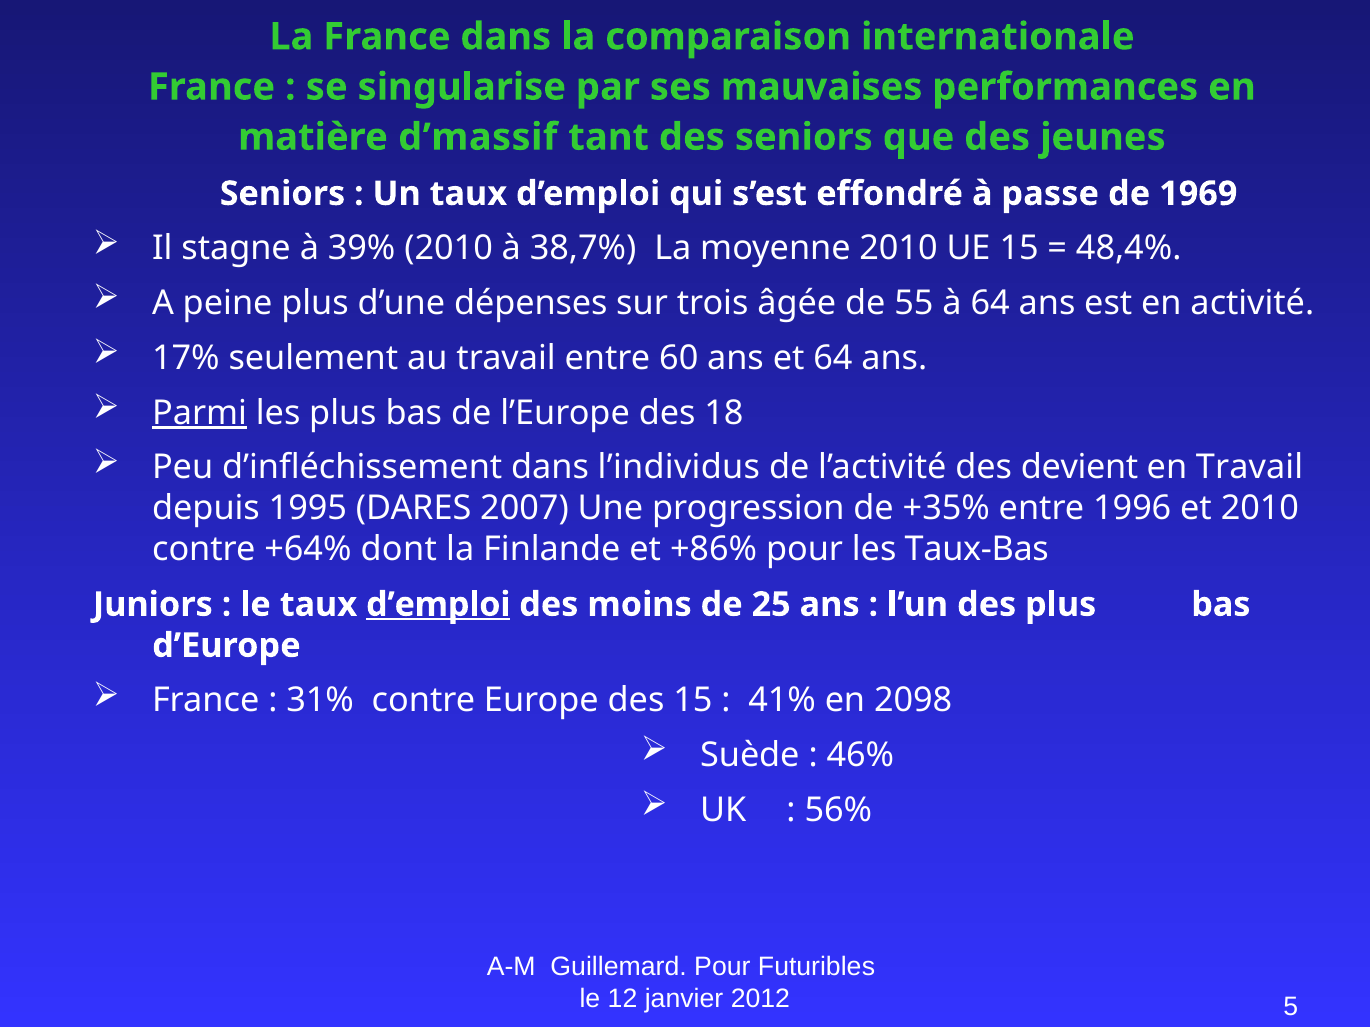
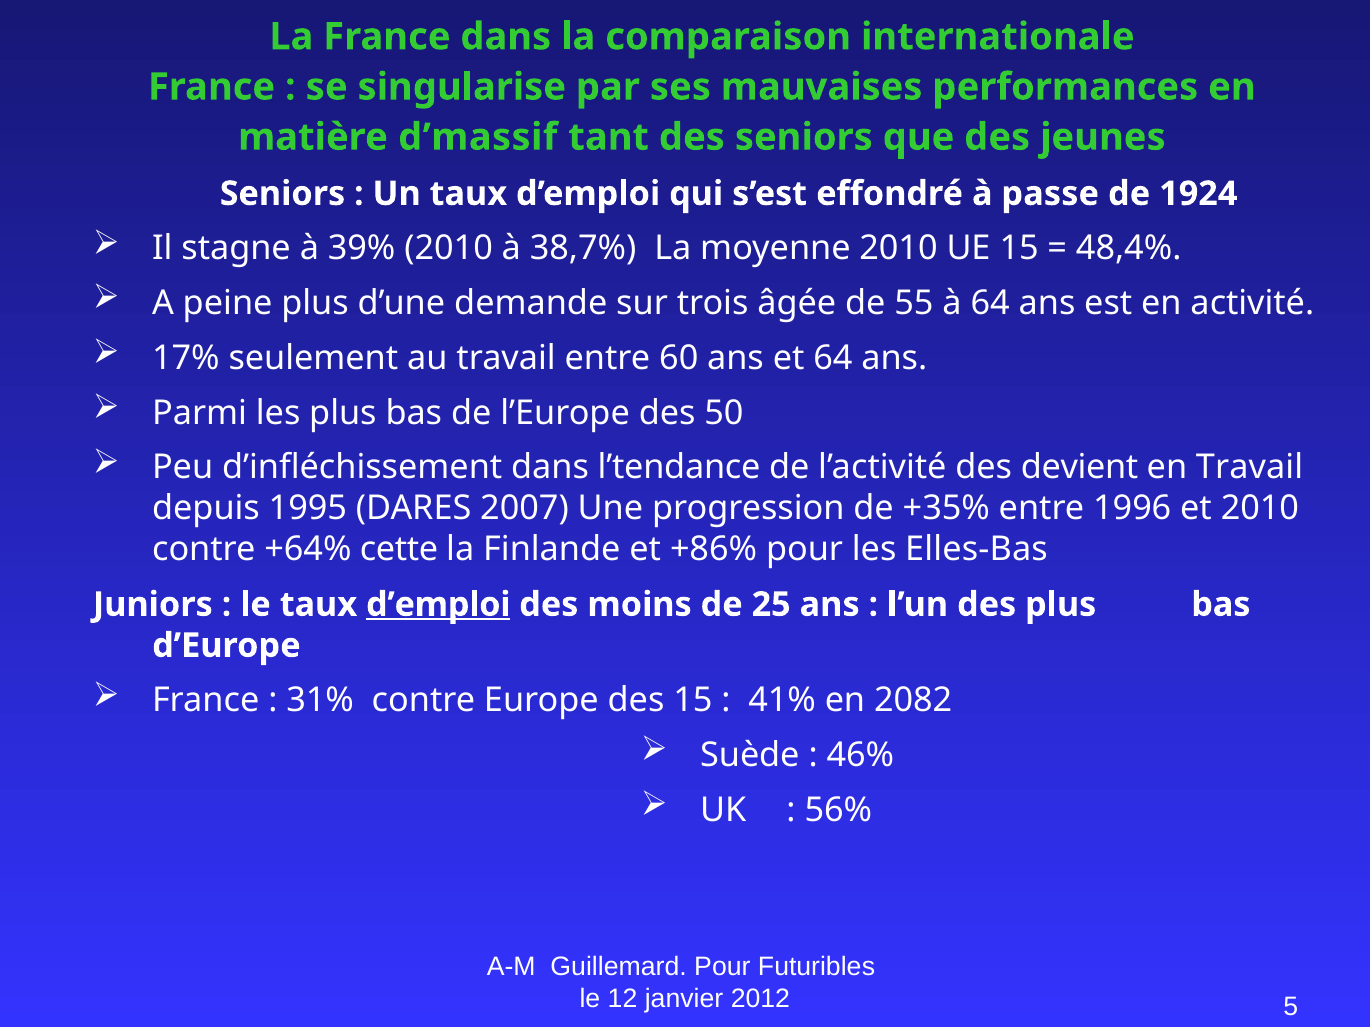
1969: 1969 -> 1924
dépenses: dépenses -> demande
Parmi underline: present -> none
18: 18 -> 50
l’individus: l’individus -> l’tendance
dont: dont -> cette
Taux-Bas: Taux-Bas -> Elles-Bas
2098: 2098 -> 2082
